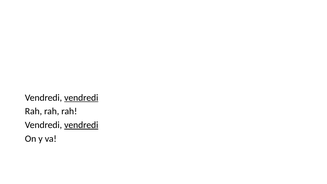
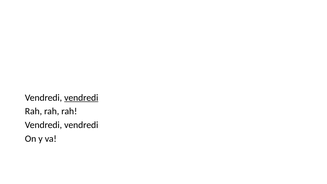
vendredi at (81, 125) underline: present -> none
